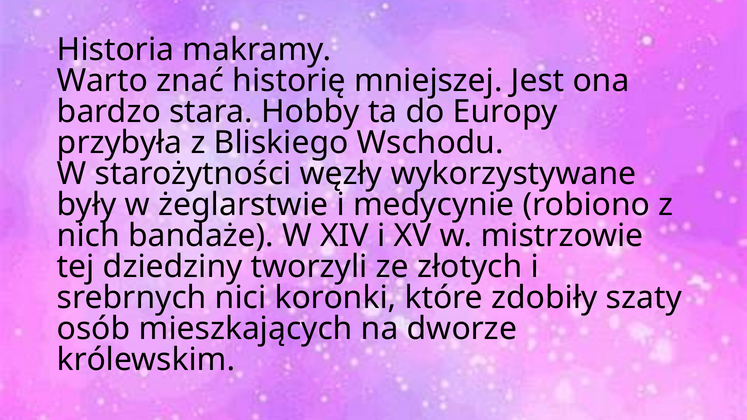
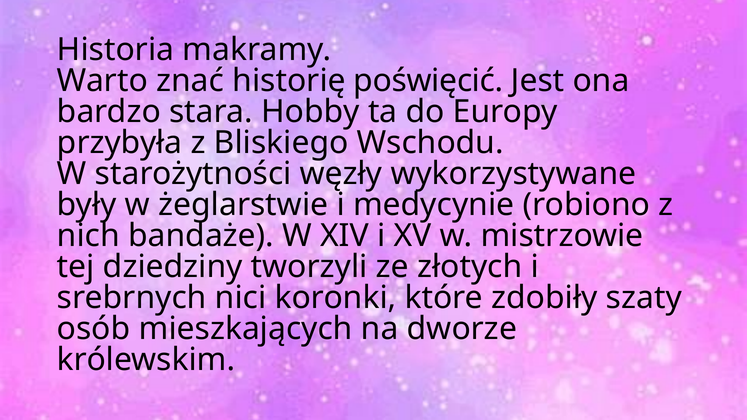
mniejszej: mniejszej -> poświęcić
